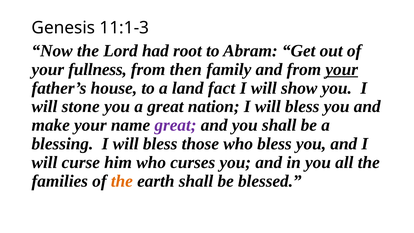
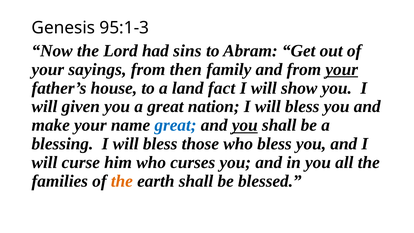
11:1-3: 11:1-3 -> 95:1-3
root: root -> sins
fullness: fullness -> sayings
stone: stone -> given
great at (175, 125) colour: purple -> blue
you at (245, 125) underline: none -> present
